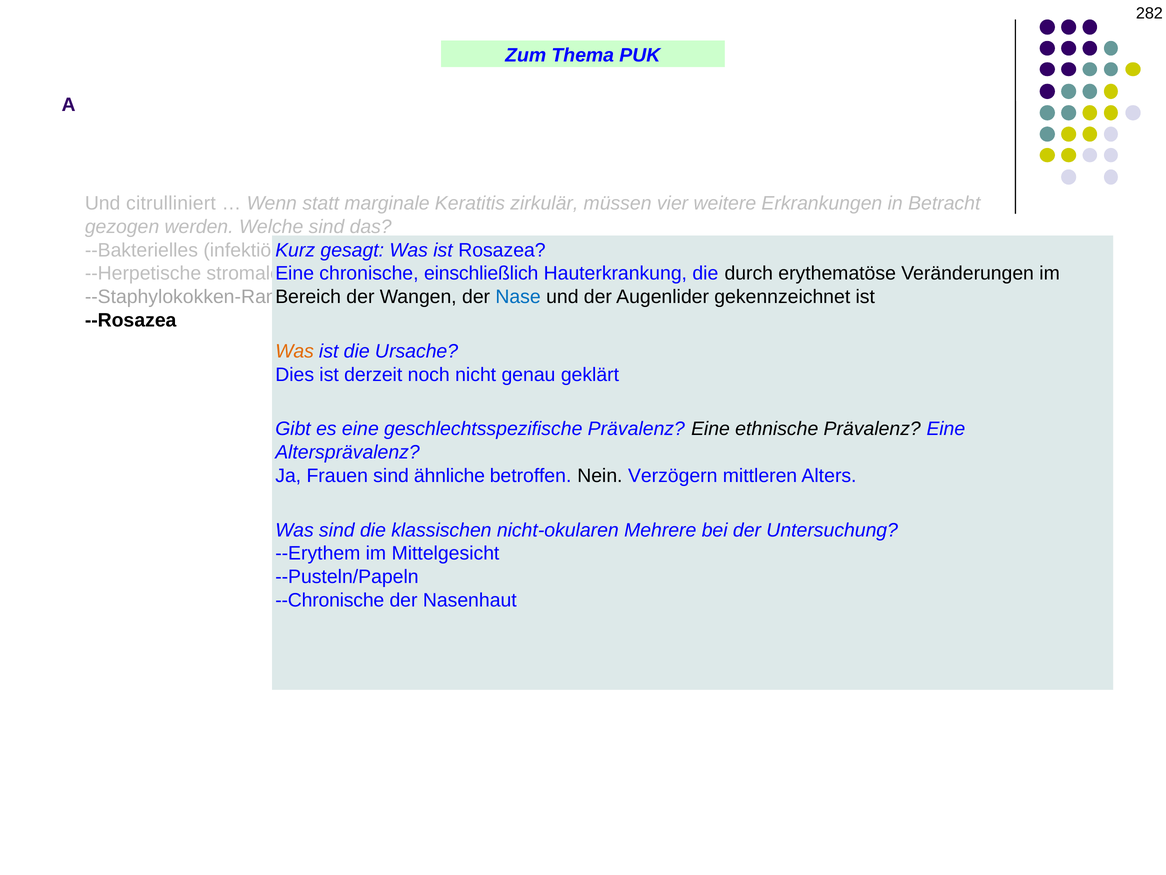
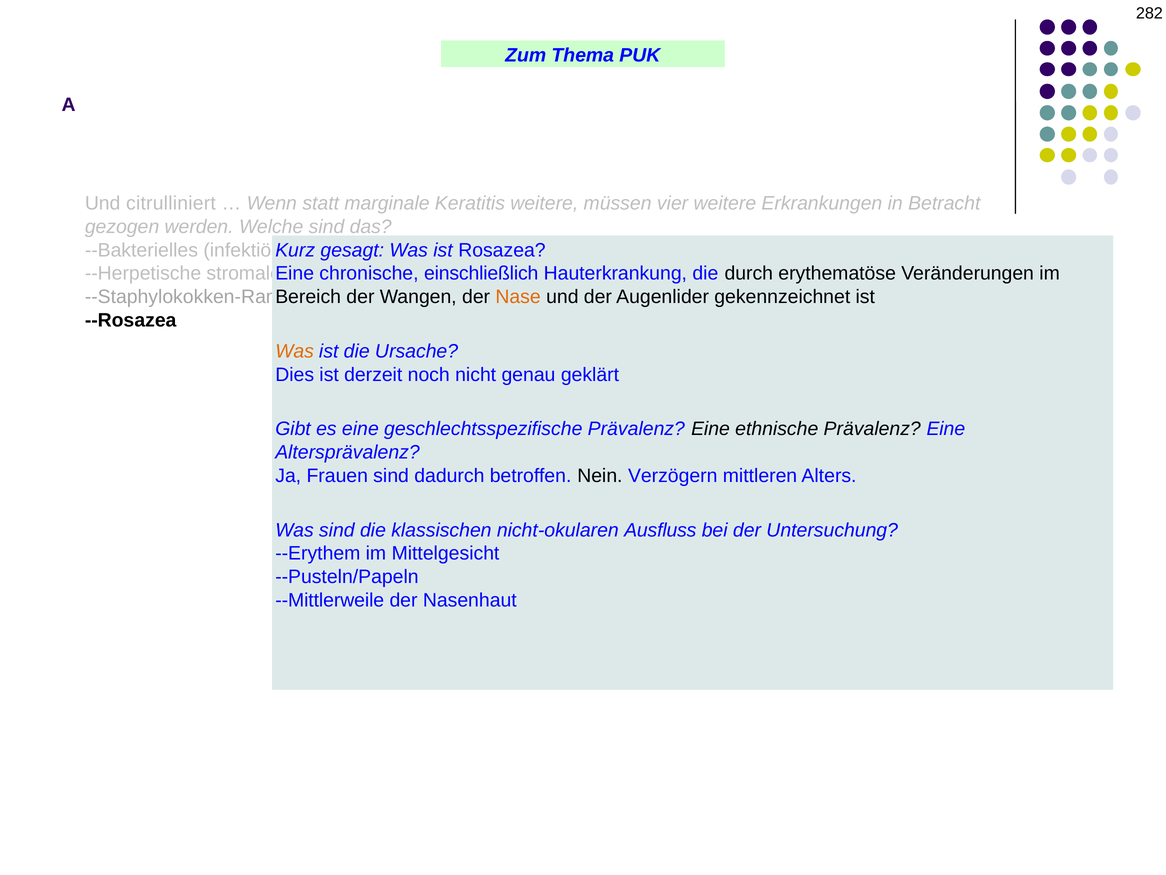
Keratitis zirkulär: zirkulär -> weitere
Nase colour: blue -> orange
ähnliche: ähnliche -> dadurch
Mehrere: Mehrere -> Ausfluss
--Chronische: --Chronische -> --Mittlerweile
